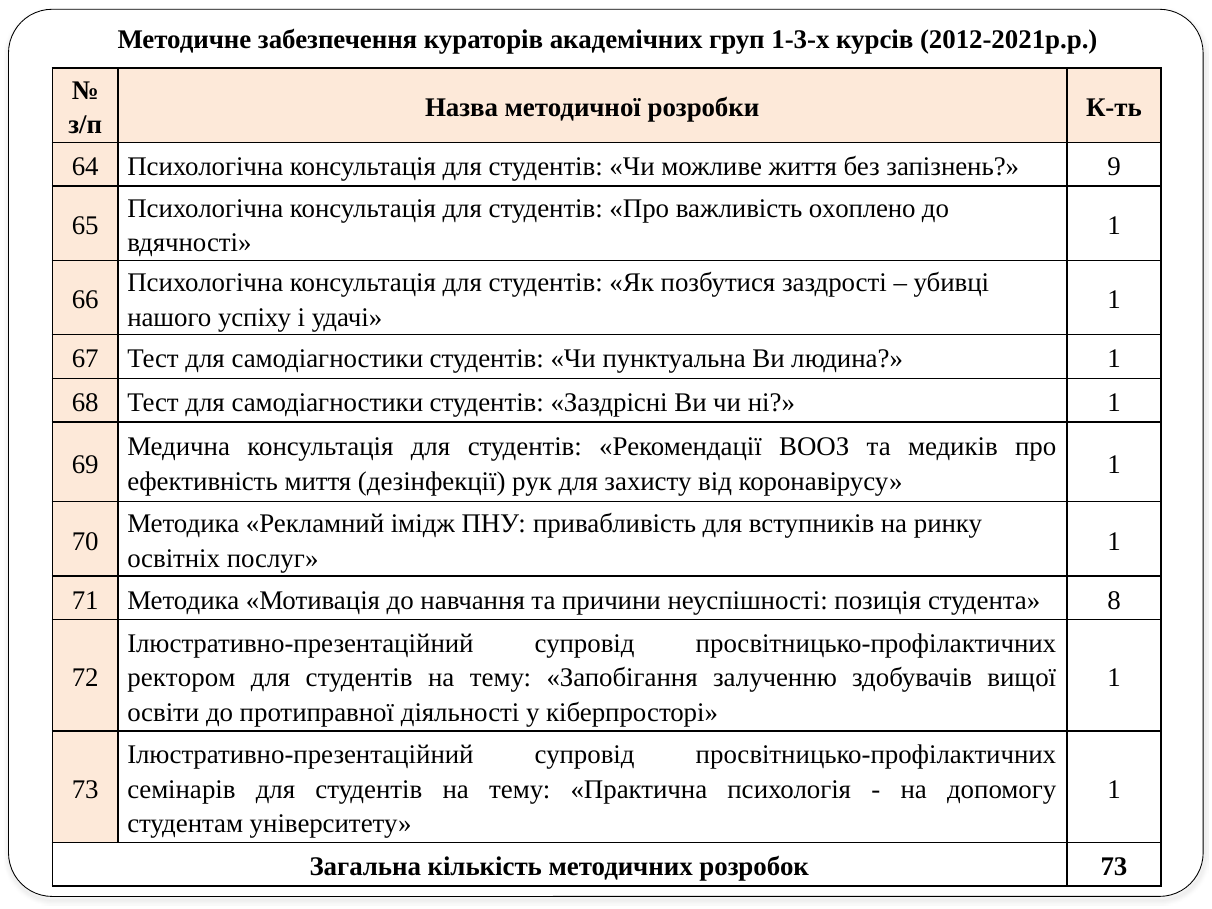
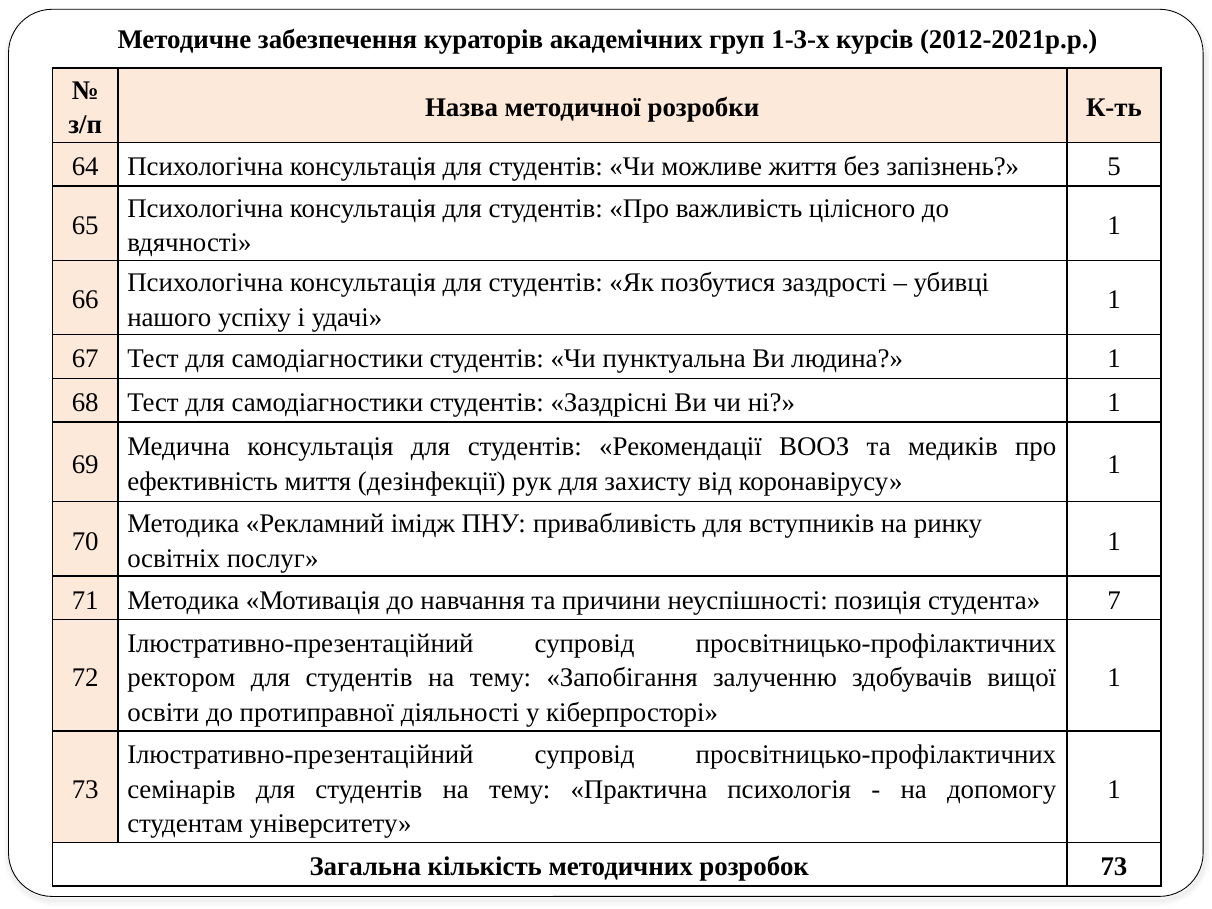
9: 9 -> 5
охоплено: охоплено -> цілісного
8: 8 -> 7
